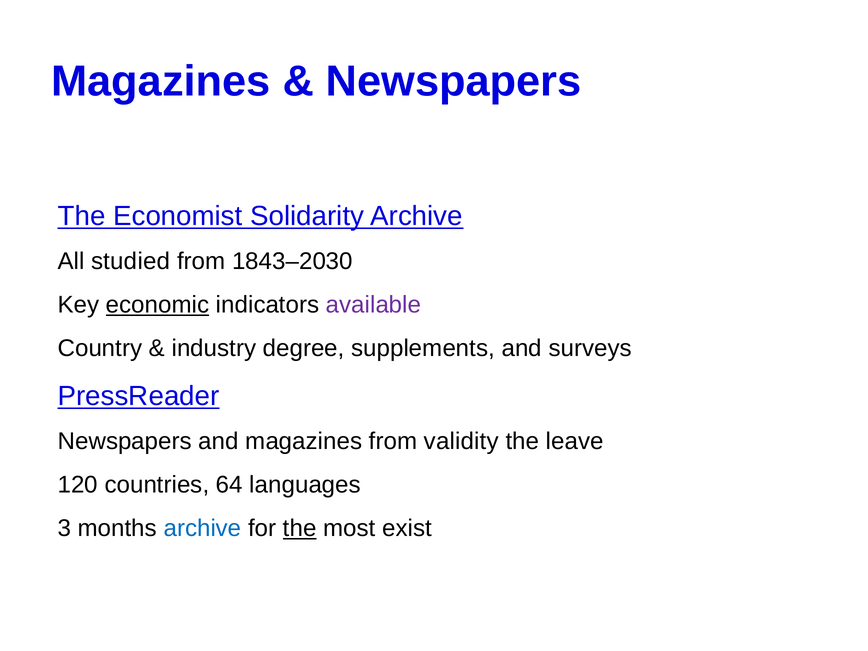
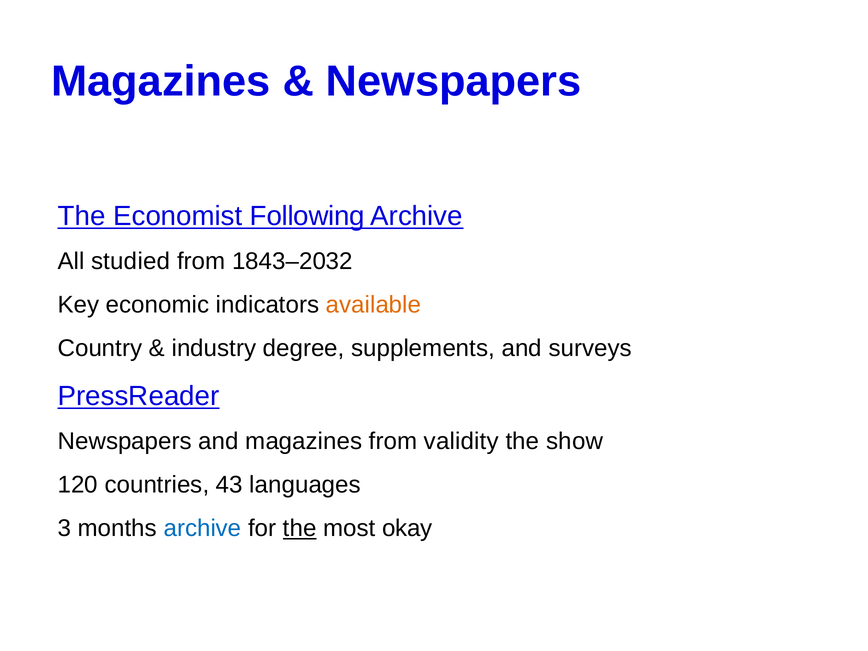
Solidarity: Solidarity -> Following
1843–2030: 1843–2030 -> 1843–2032
economic underline: present -> none
available colour: purple -> orange
leave: leave -> show
64: 64 -> 43
exist: exist -> okay
